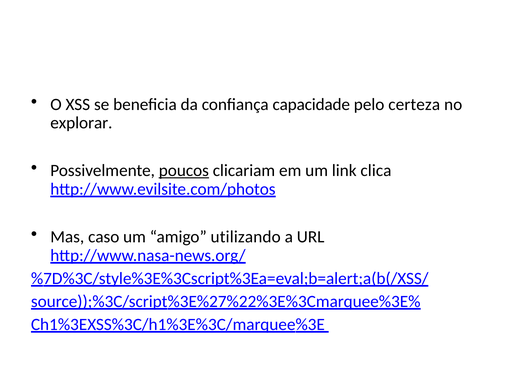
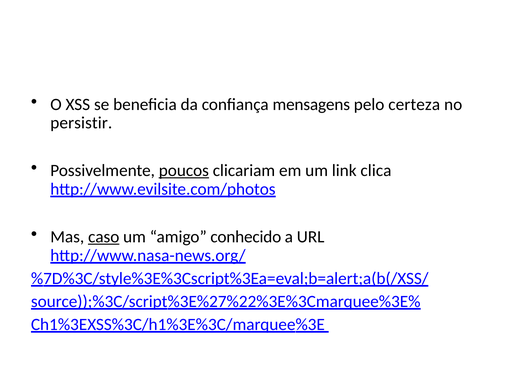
capacidade: capacidade -> mensagens
explorar: explorar -> persistir
caso underline: none -> present
utilizando: utilizando -> conhecido
